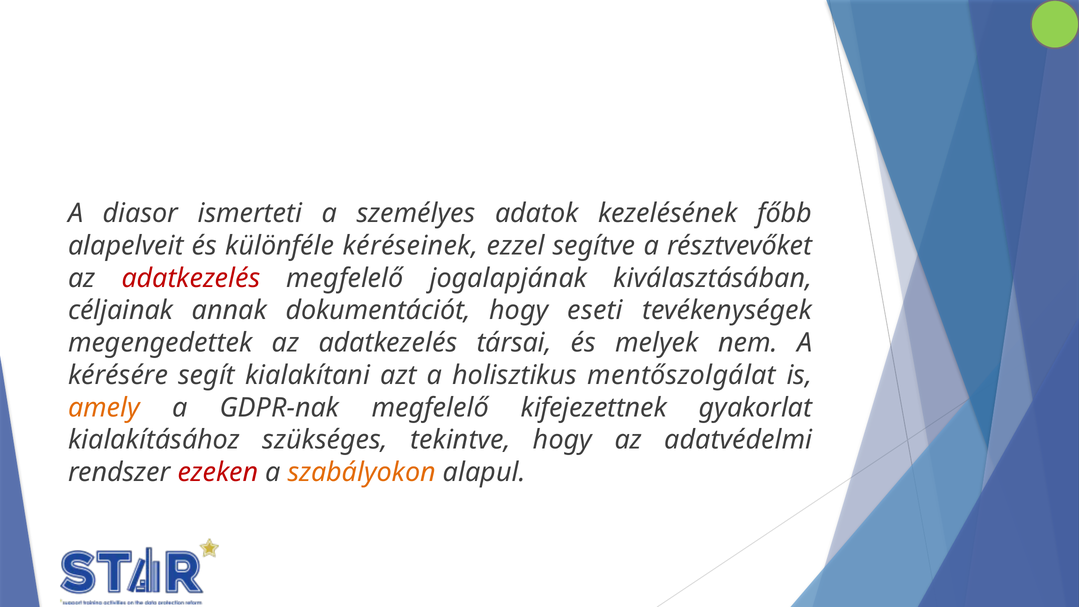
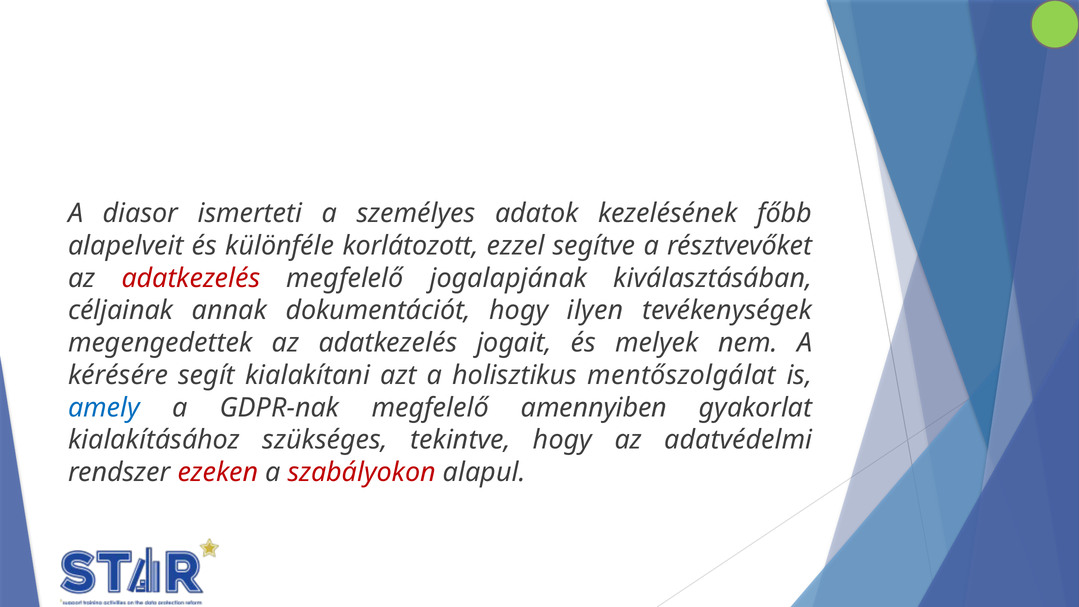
kéréseinek: kéréseinek -> korlátozott
eseti: eseti -> ilyen
társai: társai -> jogait
amely colour: orange -> blue
kifejezettnek: kifejezettnek -> amennyiben
szabályokon colour: orange -> red
